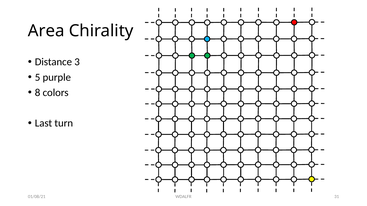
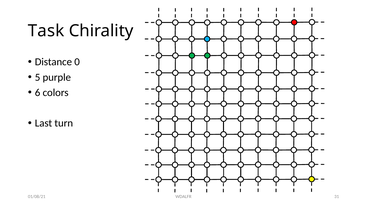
Area: Area -> Task
3: 3 -> 0
8: 8 -> 6
